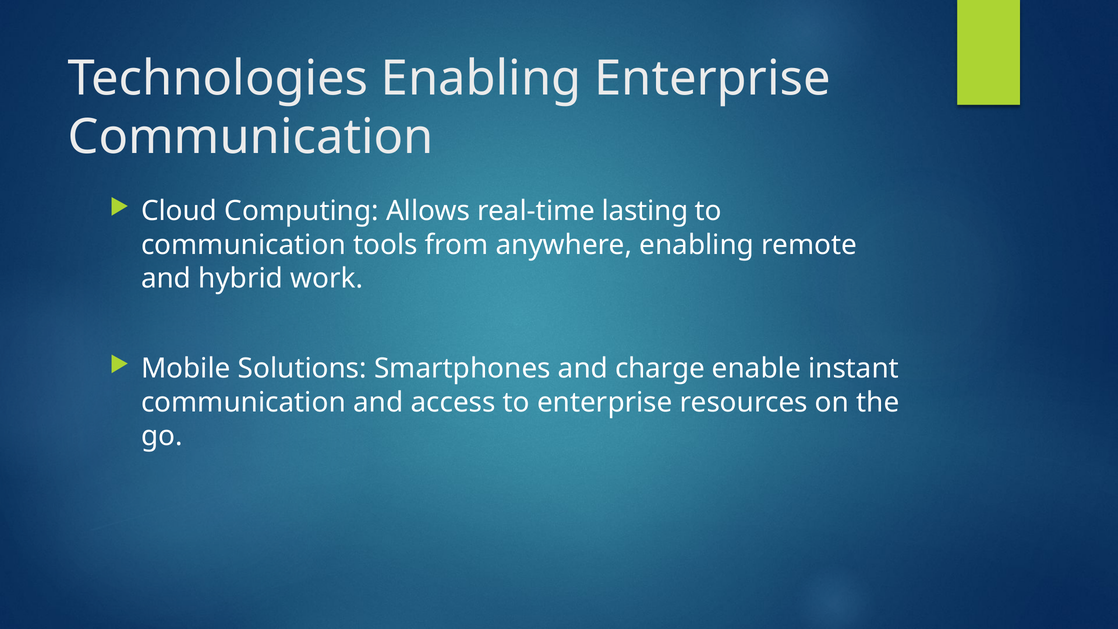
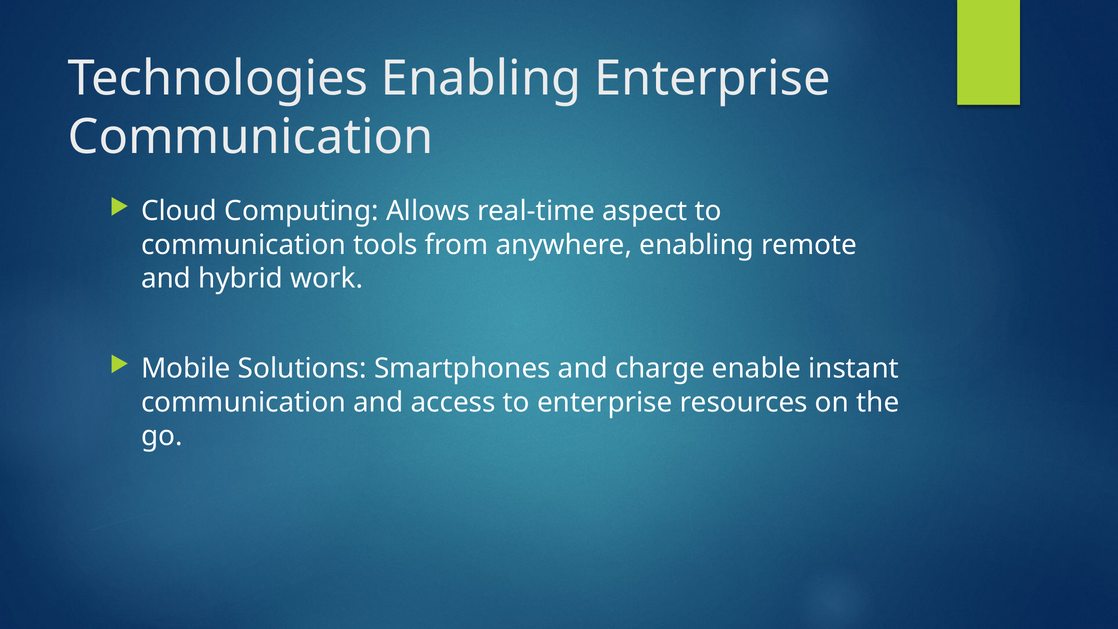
lasting: lasting -> aspect
